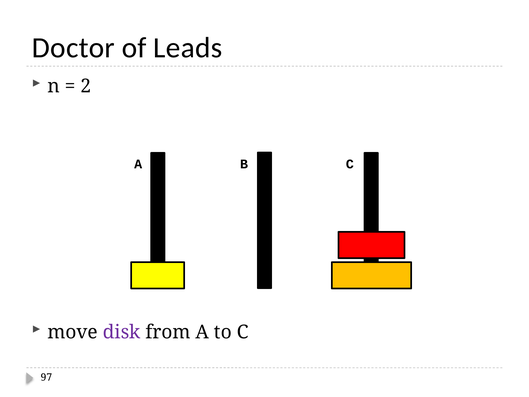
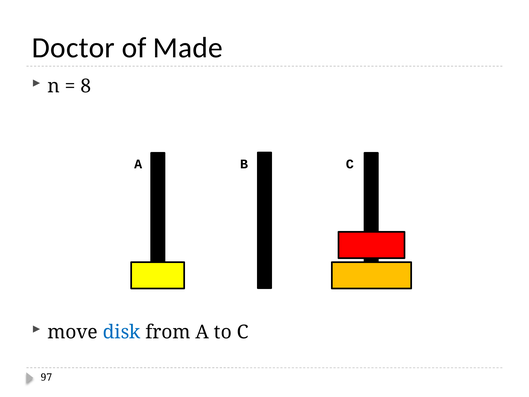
Leads: Leads -> Made
2: 2 -> 8
disk colour: purple -> blue
